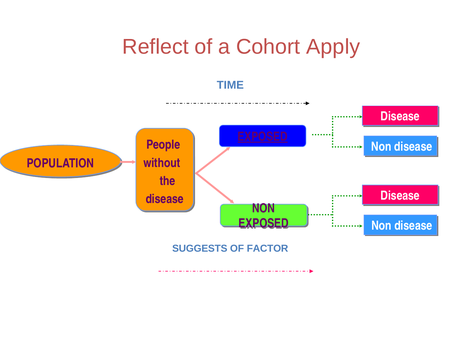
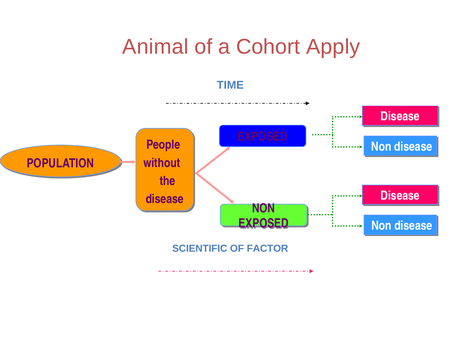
Reflect: Reflect -> Animal
EXPOSED at (263, 137) underline: present -> none
SUGGESTS: SUGGESTS -> SCIENTIFIC
